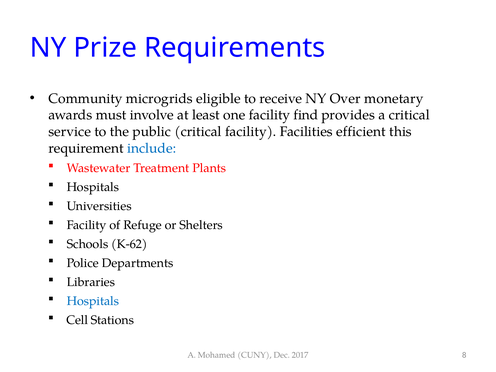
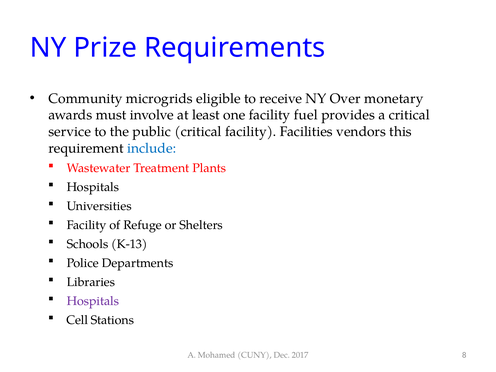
find: find -> fuel
efficient: efficient -> vendors
K-62: K-62 -> K-13
Hospitals at (93, 301) colour: blue -> purple
